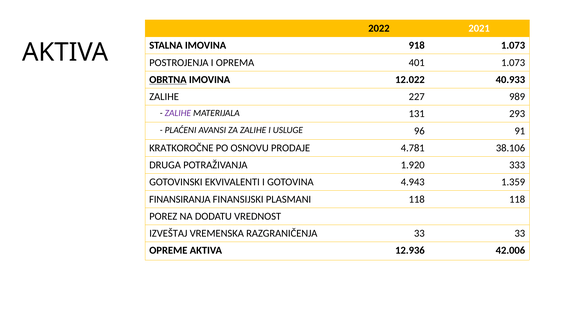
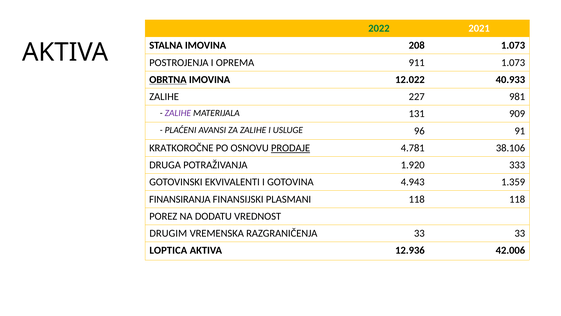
2022 colour: black -> green
918: 918 -> 208
401: 401 -> 911
989: 989 -> 981
293: 293 -> 909
PRODAJE underline: none -> present
IZVEŠTAJ: IZVEŠTAJ -> DRUGIM
OPREME: OPREME -> LOPTICA
